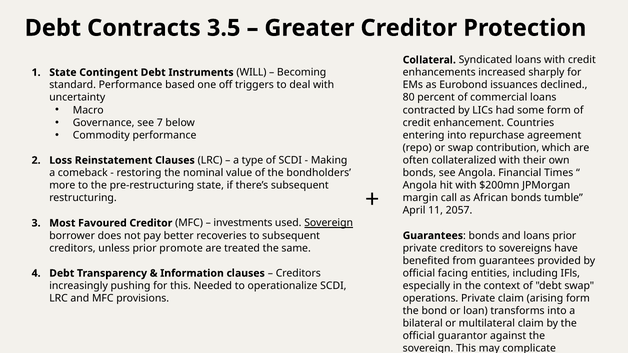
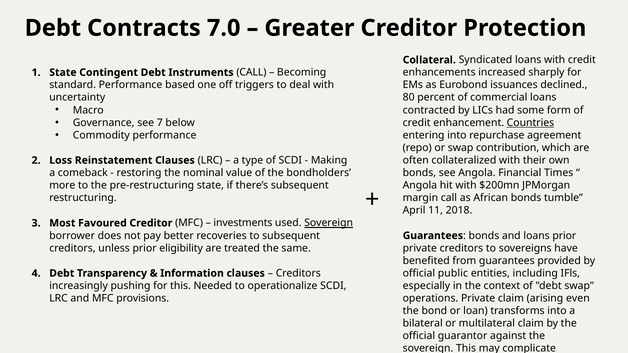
3.5: 3.5 -> 7.0
Instruments WILL: WILL -> CALL
Countries underline: none -> present
2057: 2057 -> 2018
promote: promote -> eligibility
facing: facing -> public
arising form: form -> even
